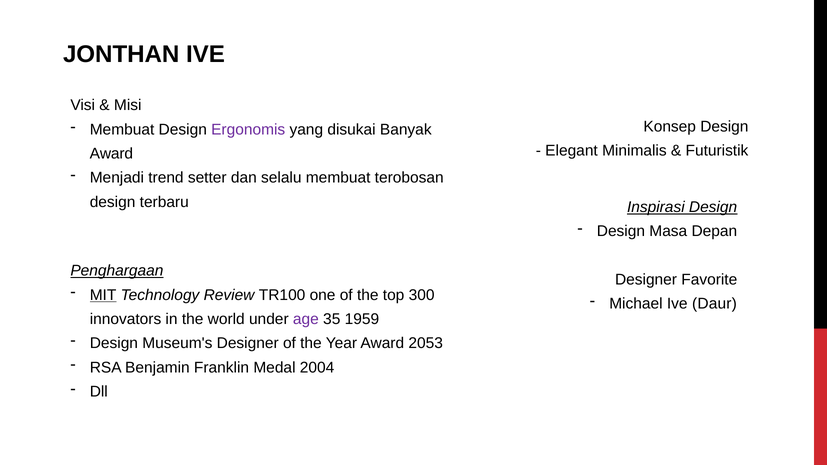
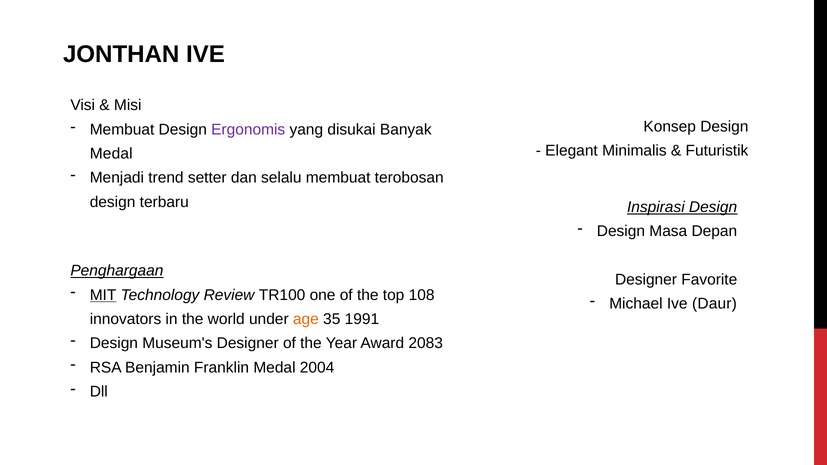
Award at (111, 154): Award -> Medal
300: 300 -> 108
age colour: purple -> orange
1959: 1959 -> 1991
2053: 2053 -> 2083
